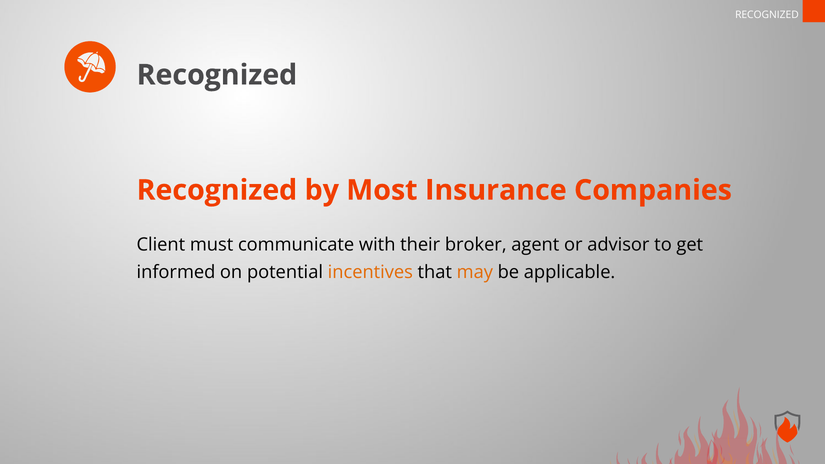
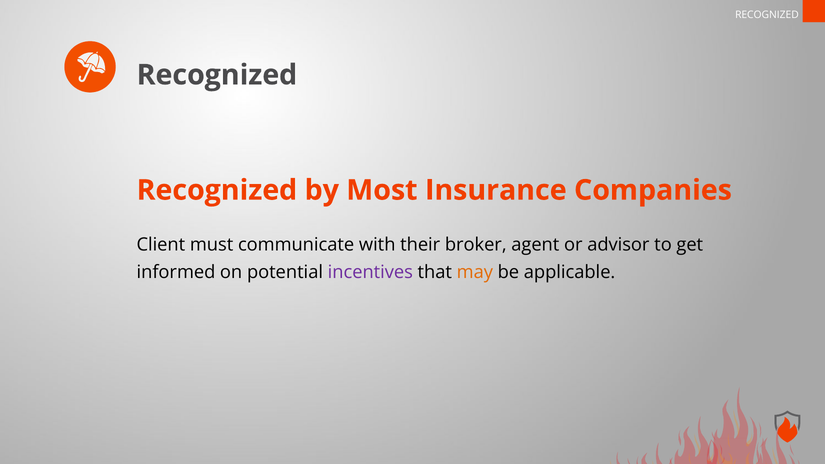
incentives colour: orange -> purple
